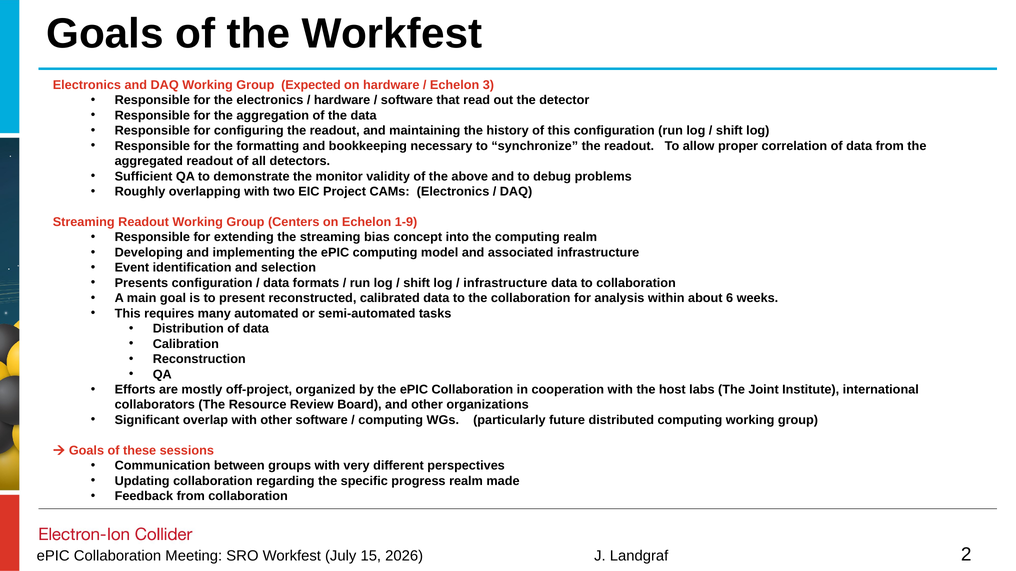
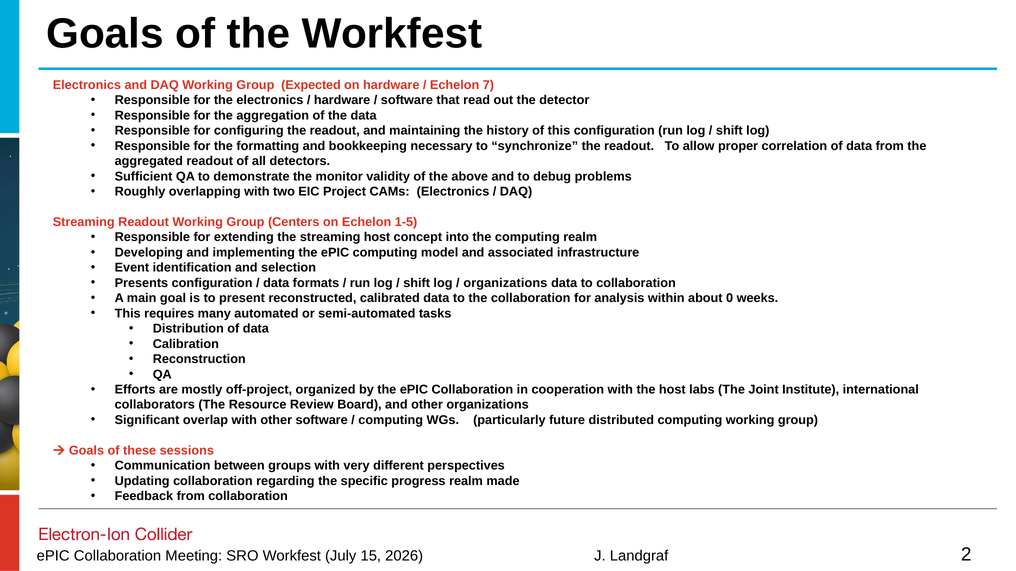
3: 3 -> 7
1-9: 1-9 -> 1-5
streaming bias: bias -> host
infrastructure at (505, 283): infrastructure -> organizations
6: 6 -> 0
